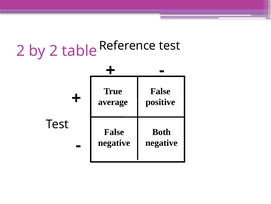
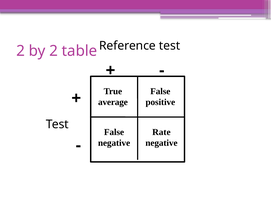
Both: Both -> Rate
